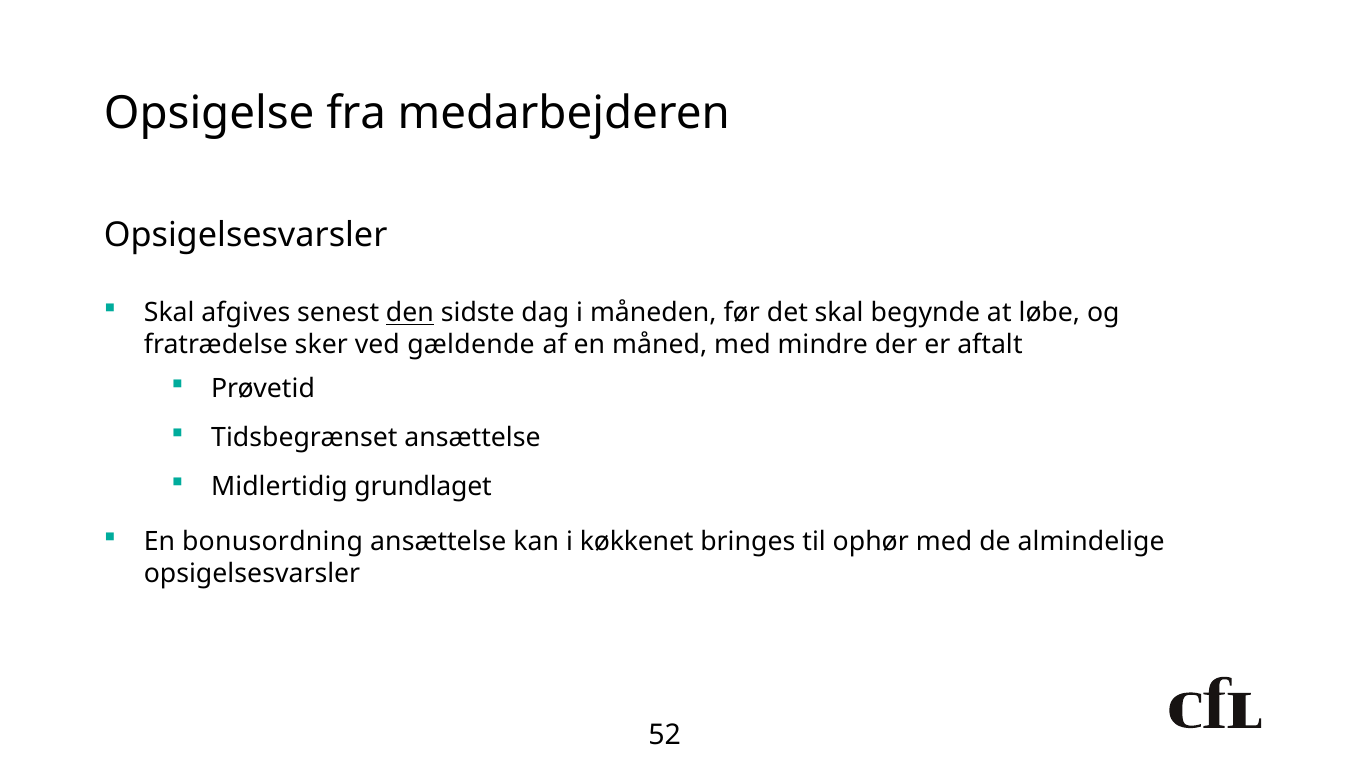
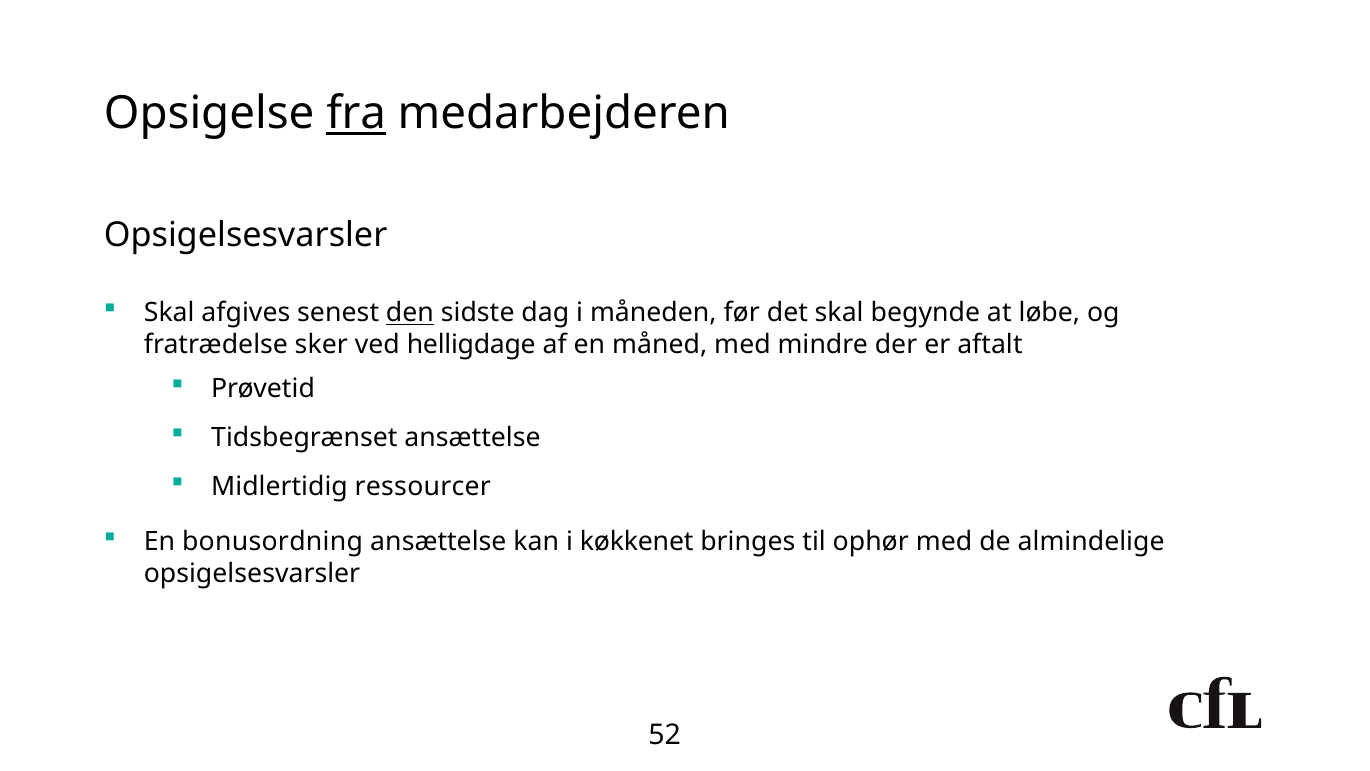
fra underline: none -> present
gældende: gældende -> helligdage
grundlaget: grundlaget -> ressourcer
